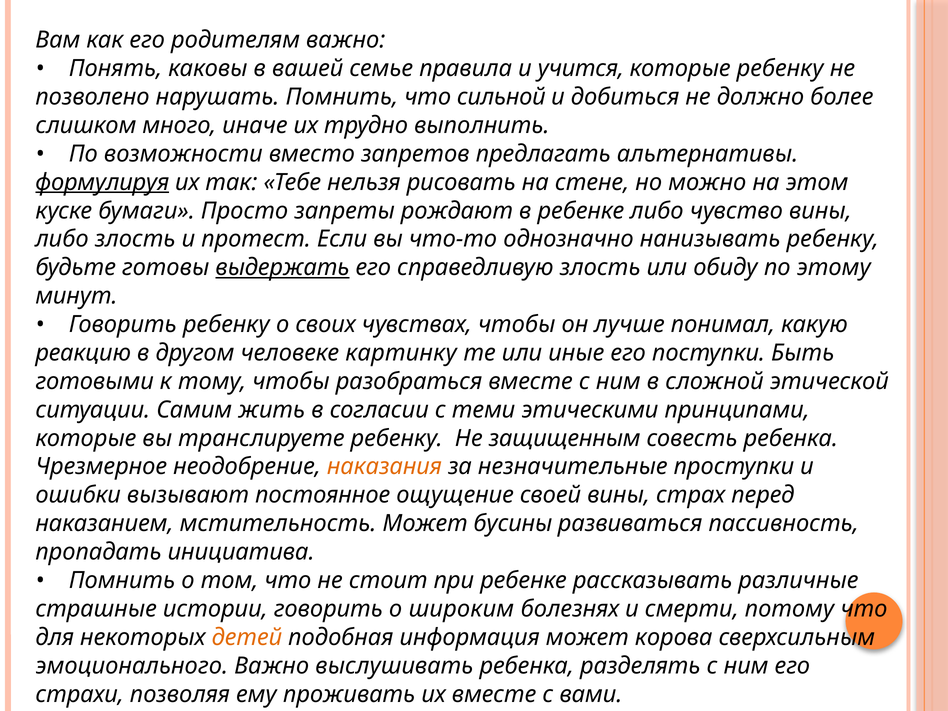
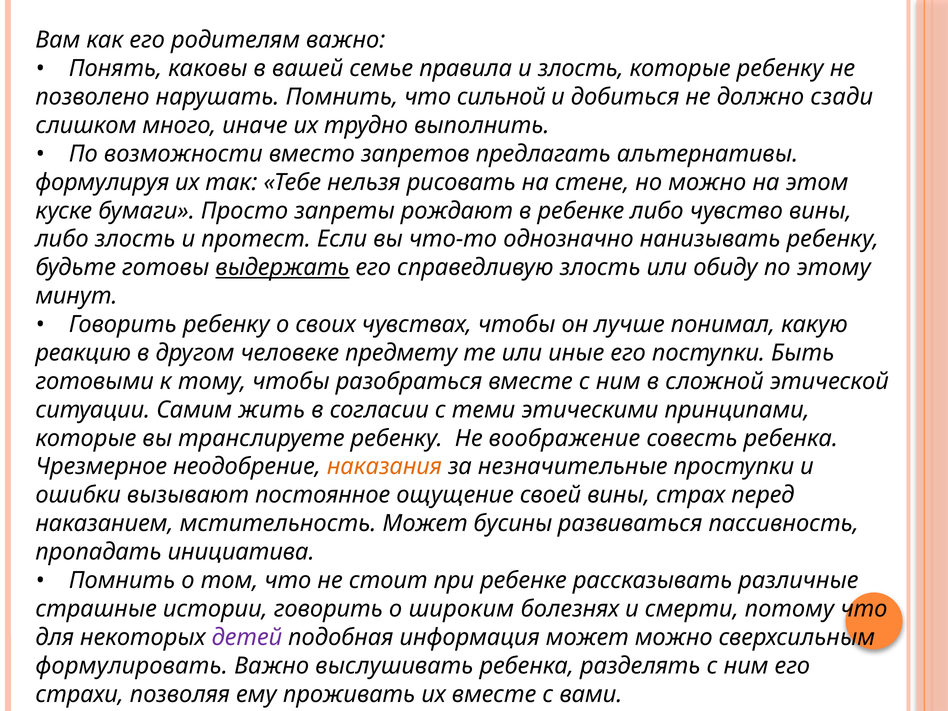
и учится: учится -> злость
более: более -> сзади
формулируя underline: present -> none
картинку: картинку -> предмету
защищенным: защищенным -> воображение
детей colour: orange -> purple
может корова: корова -> можно
эмоционального: эмоционального -> формулировать
